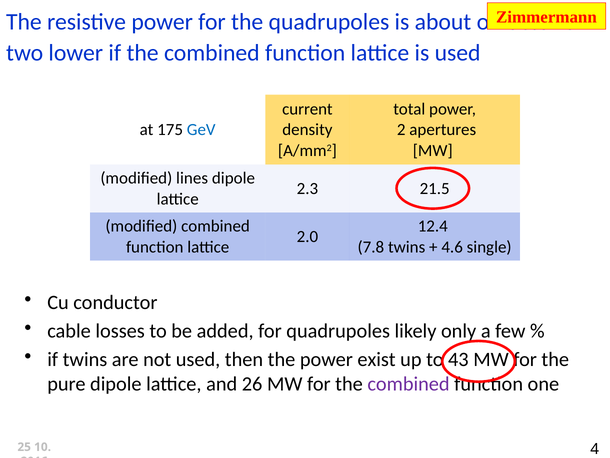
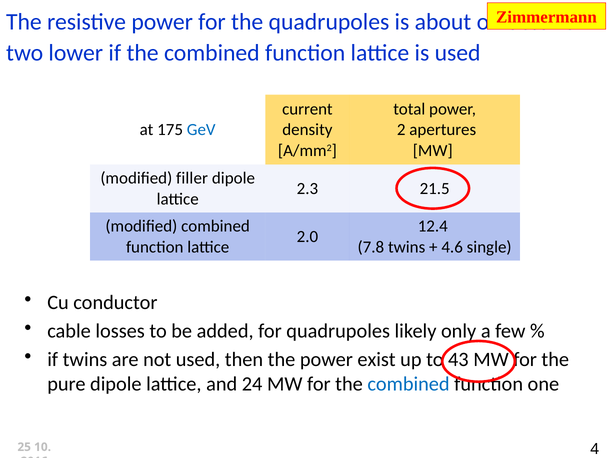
lines: lines -> filler
26: 26 -> 24
combined at (409, 384) colour: purple -> blue
